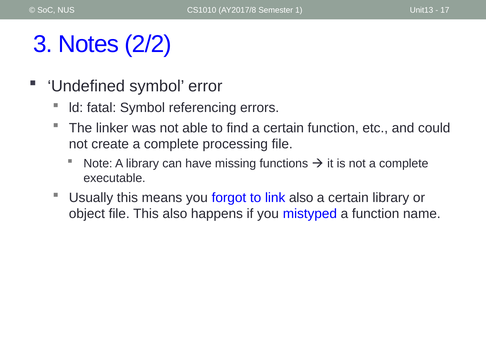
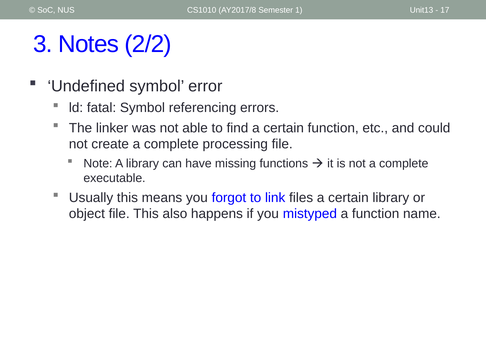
link also: also -> files
